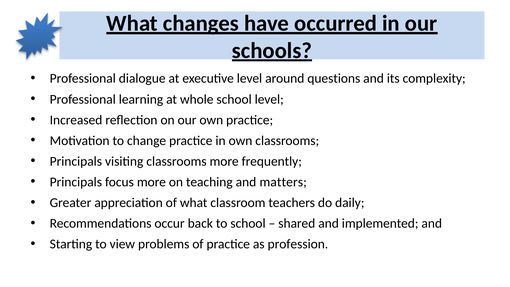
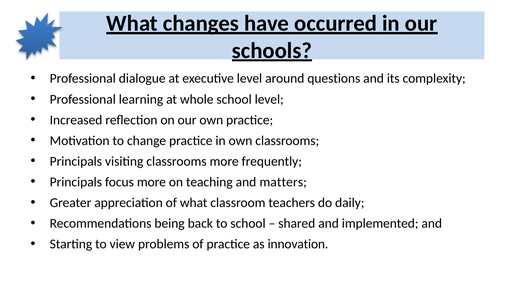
occur: occur -> being
profession: profession -> innovation
